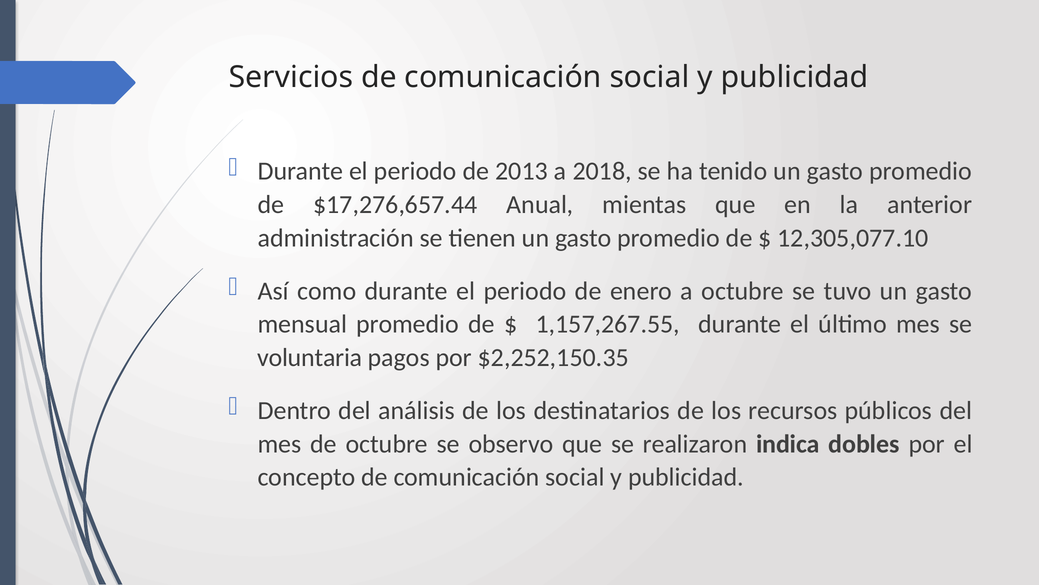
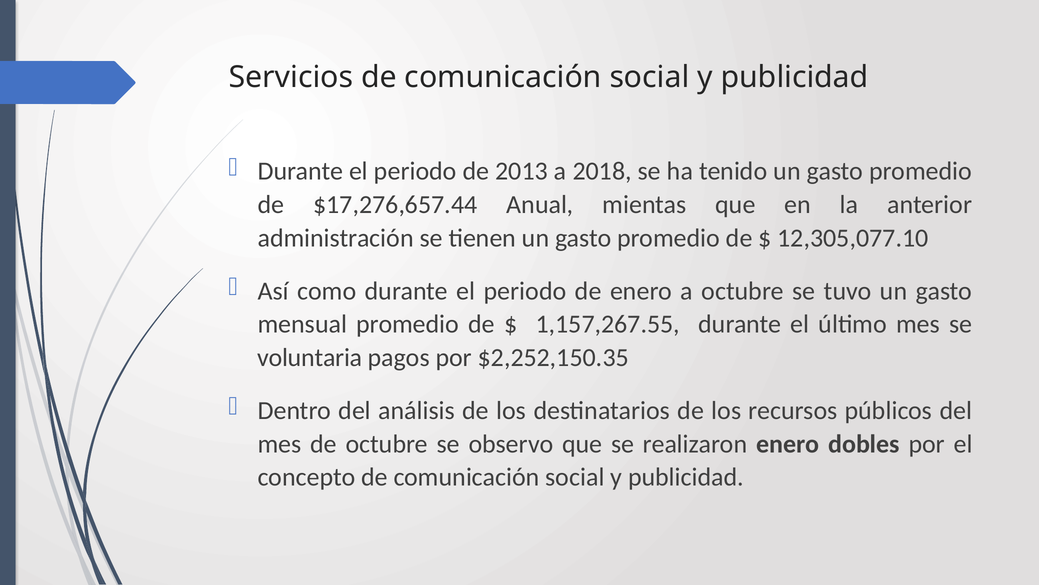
realizaron indica: indica -> enero
